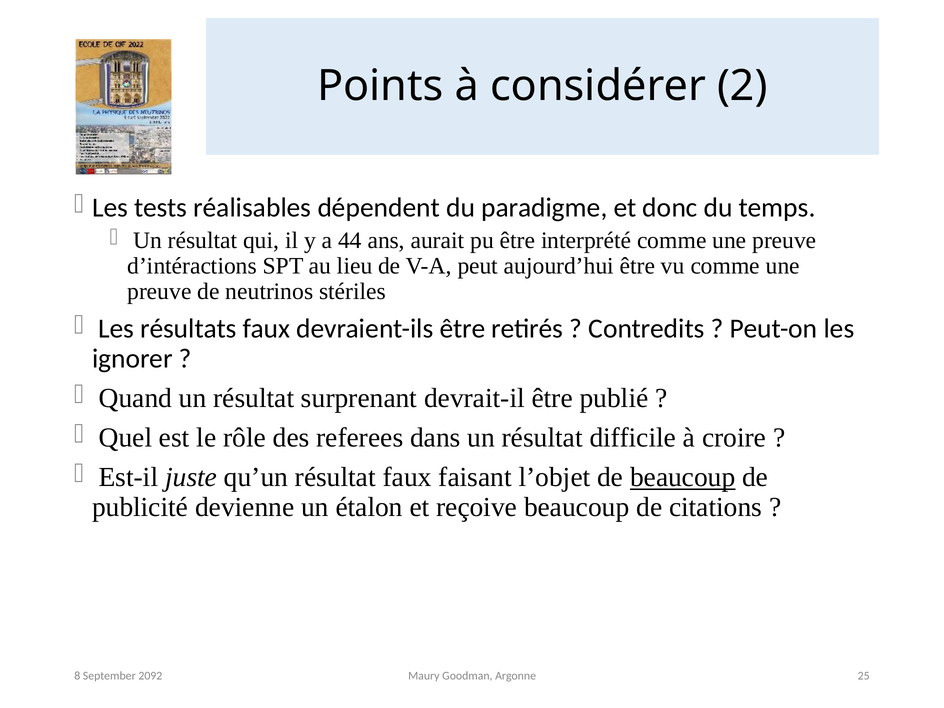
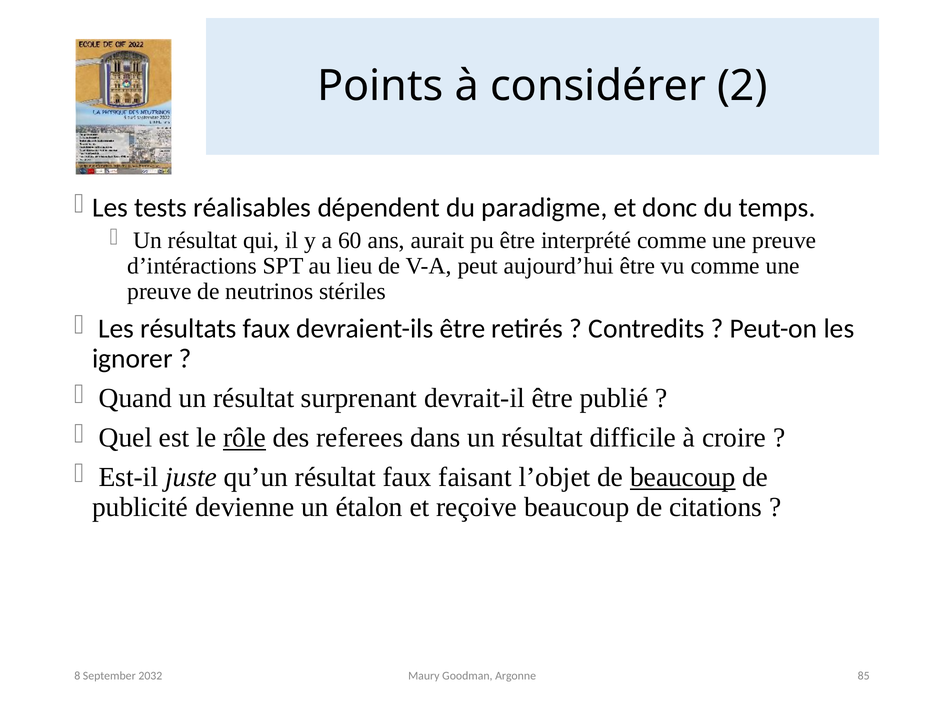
44: 44 -> 60
rôle underline: none -> present
25: 25 -> 85
2092: 2092 -> 2032
